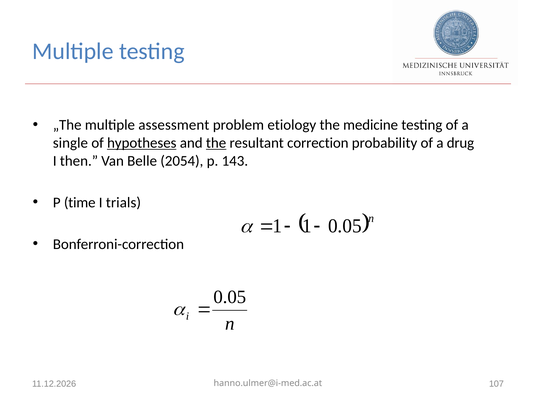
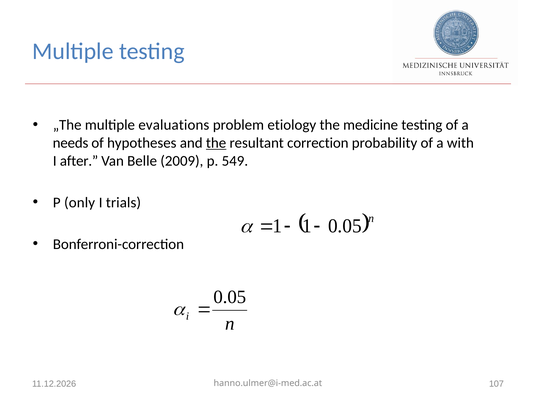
assessment: assessment -> evaluations
single: single -> needs
hypotheses underline: present -> none
drug: drug -> with
then: then -> after
2054: 2054 -> 2009
143: 143 -> 549
time: time -> only
